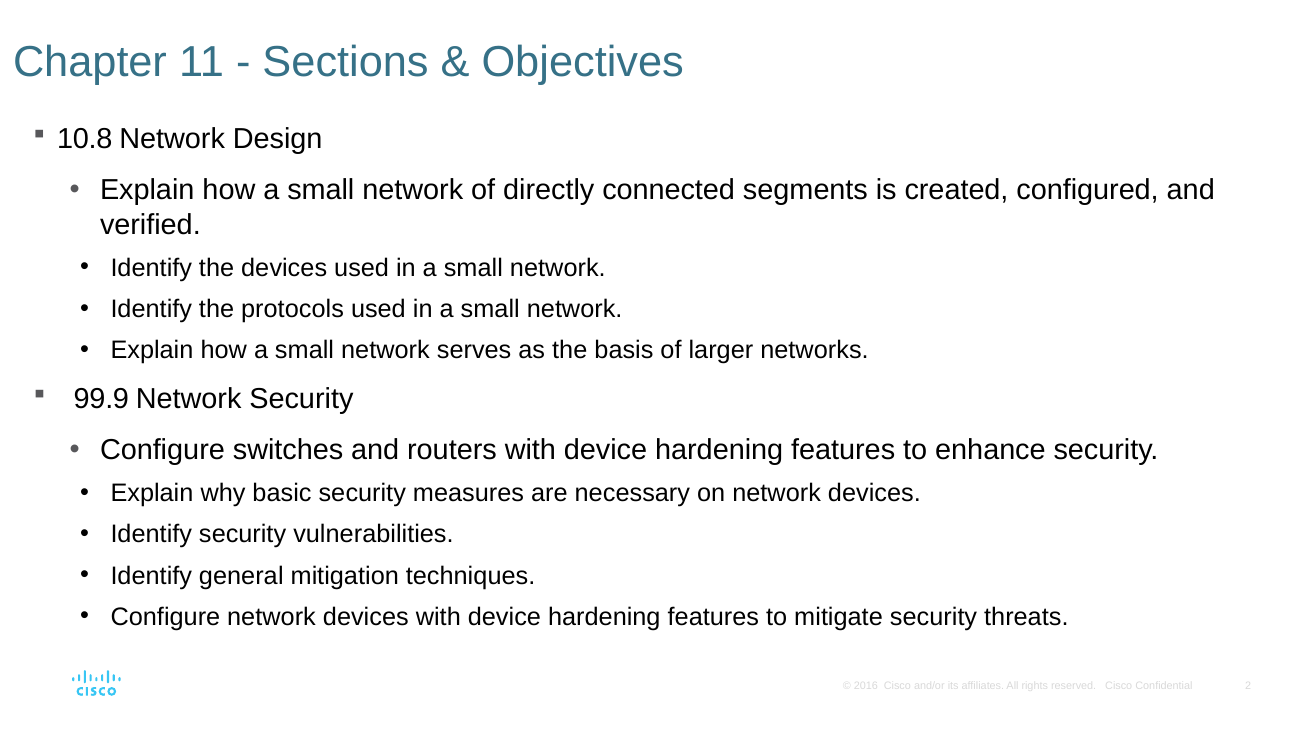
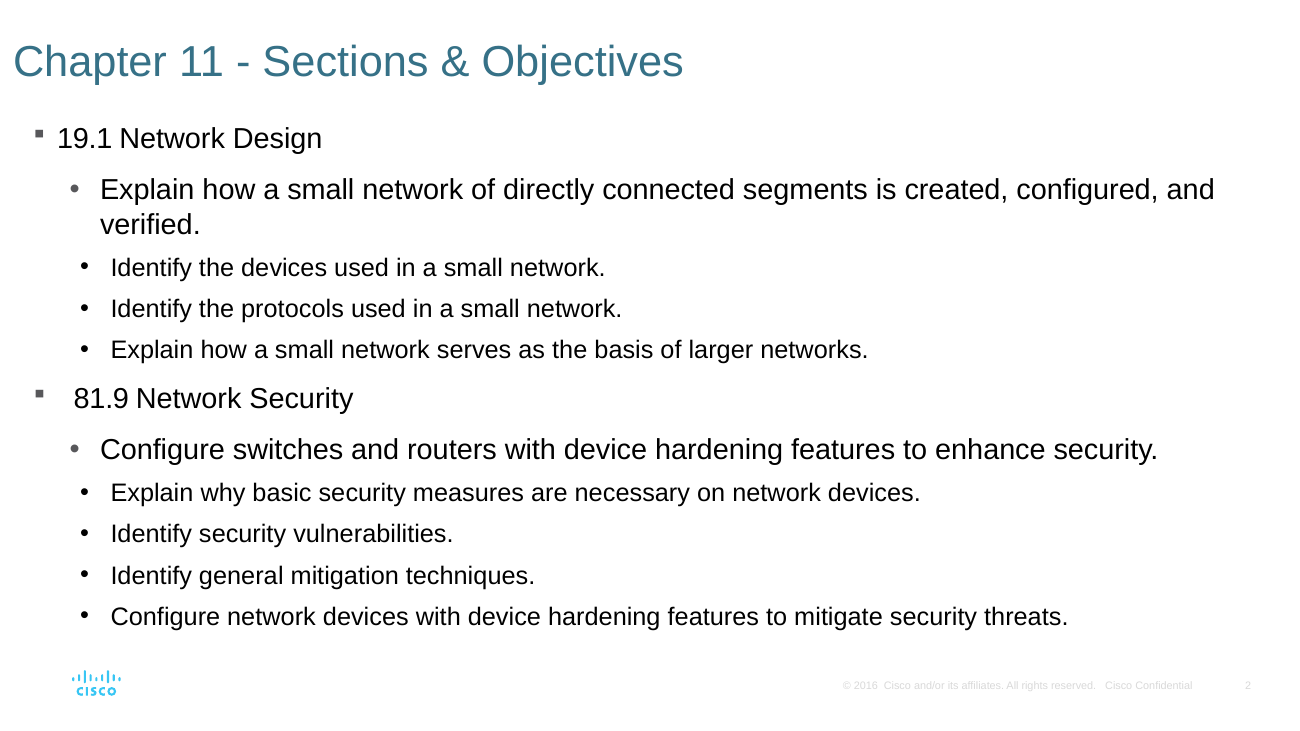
10.8: 10.8 -> 19.1
99.9: 99.9 -> 81.9
